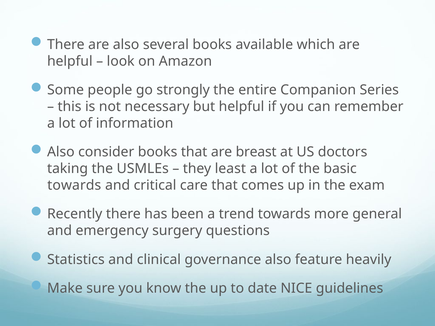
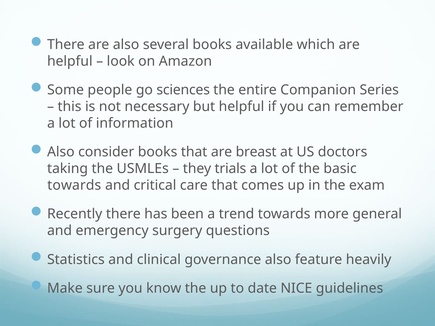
strongly: strongly -> sciences
least: least -> trials
